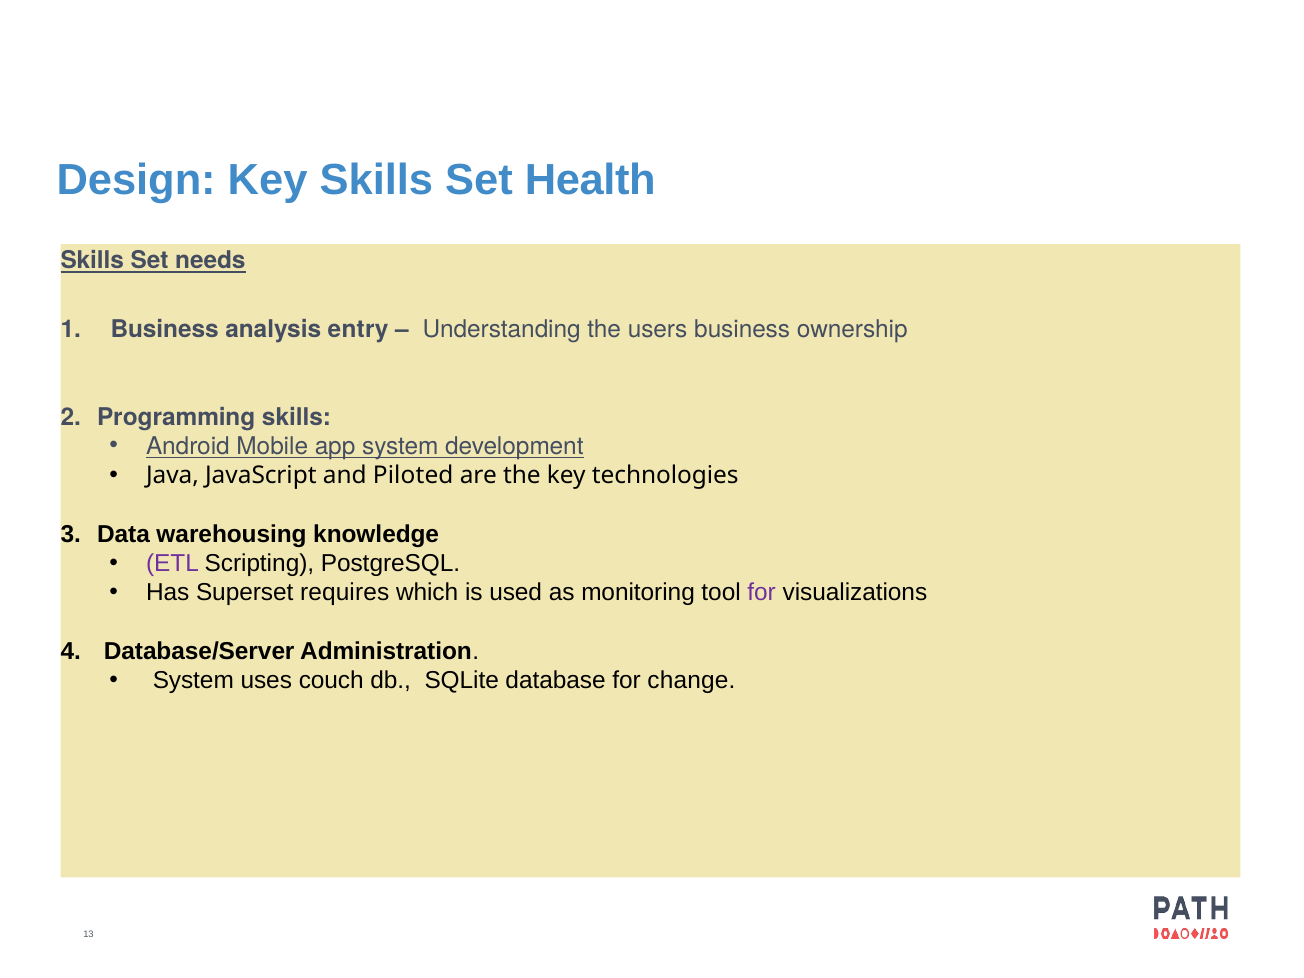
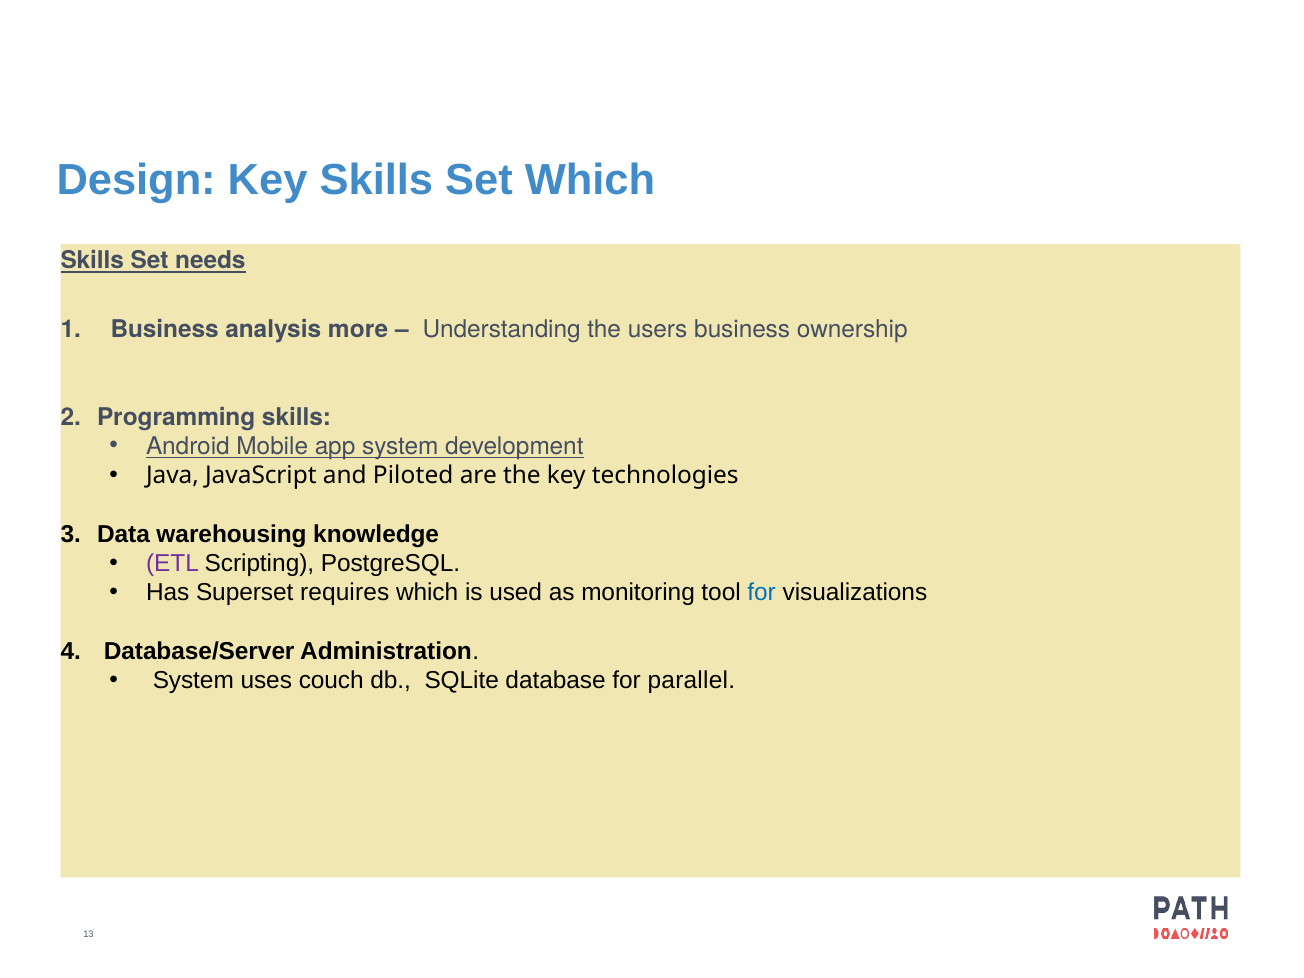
Set Health: Health -> Which
entry: entry -> more
for at (762, 593) colour: purple -> blue
change: change -> parallel
